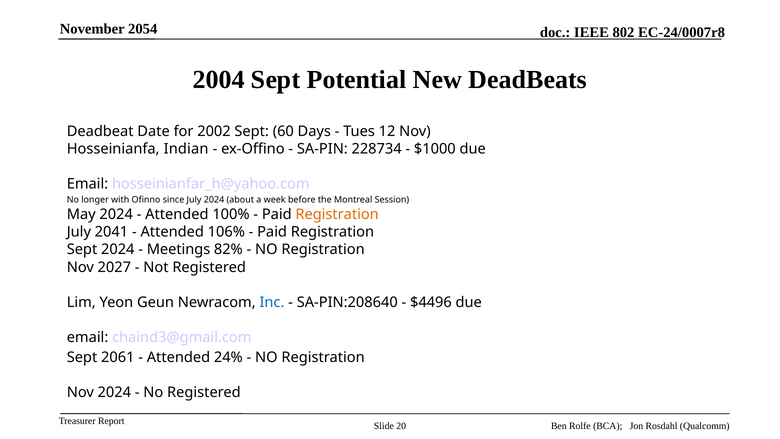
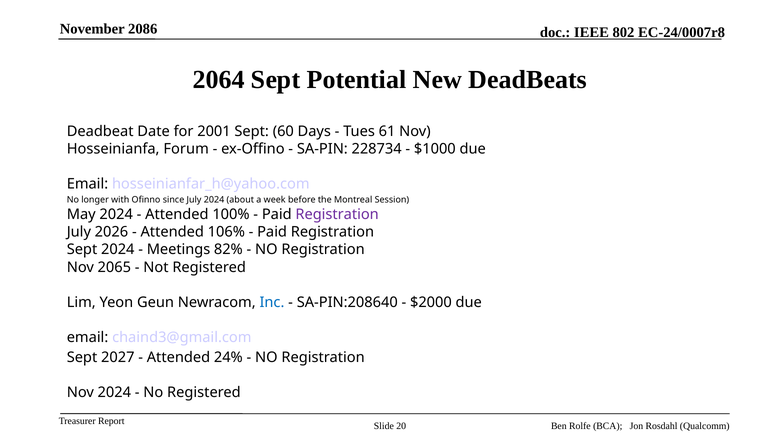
2054: 2054 -> 2086
2004: 2004 -> 2064
2002: 2002 -> 2001
12: 12 -> 61
Indian: Indian -> Forum
Registration at (337, 214) colour: orange -> purple
2041: 2041 -> 2026
2027: 2027 -> 2065
$4496: $4496 -> $2000
2061: 2061 -> 2027
